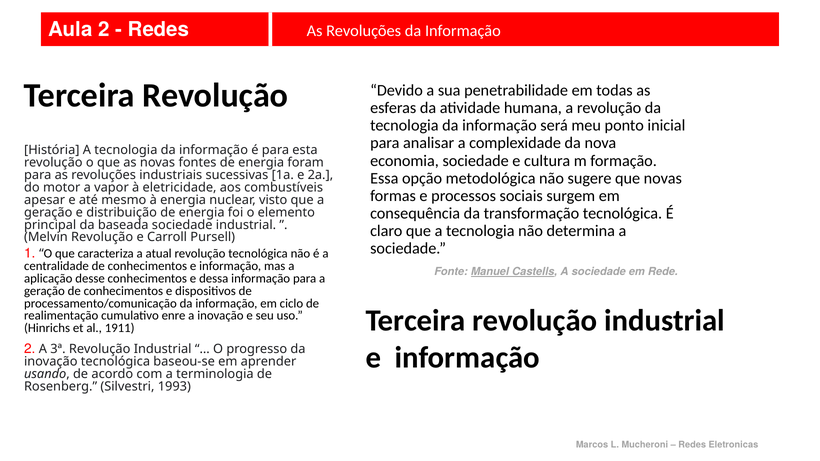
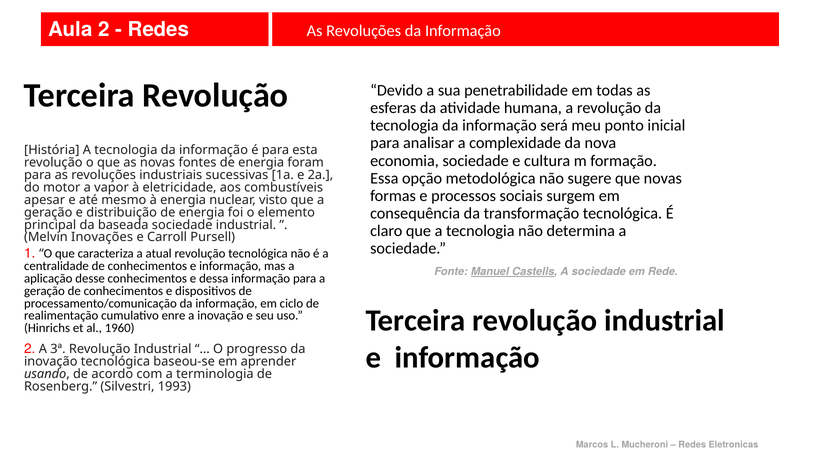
Melvin Revolução: Revolução -> Inovações
1911: 1911 -> 1960
